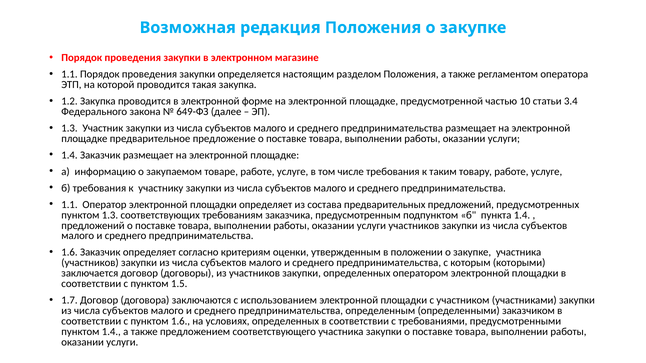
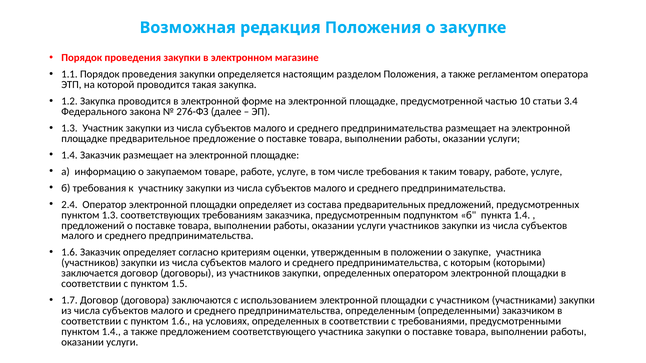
649-ФЗ: 649-ФЗ -> 276-ФЗ
1.1 at (69, 205): 1.1 -> 2.4
